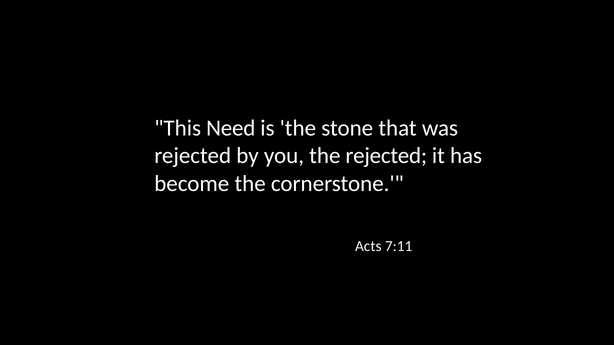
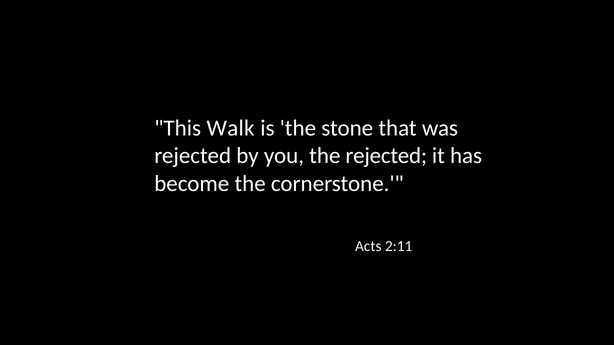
Need: Need -> Walk
7:11: 7:11 -> 2:11
